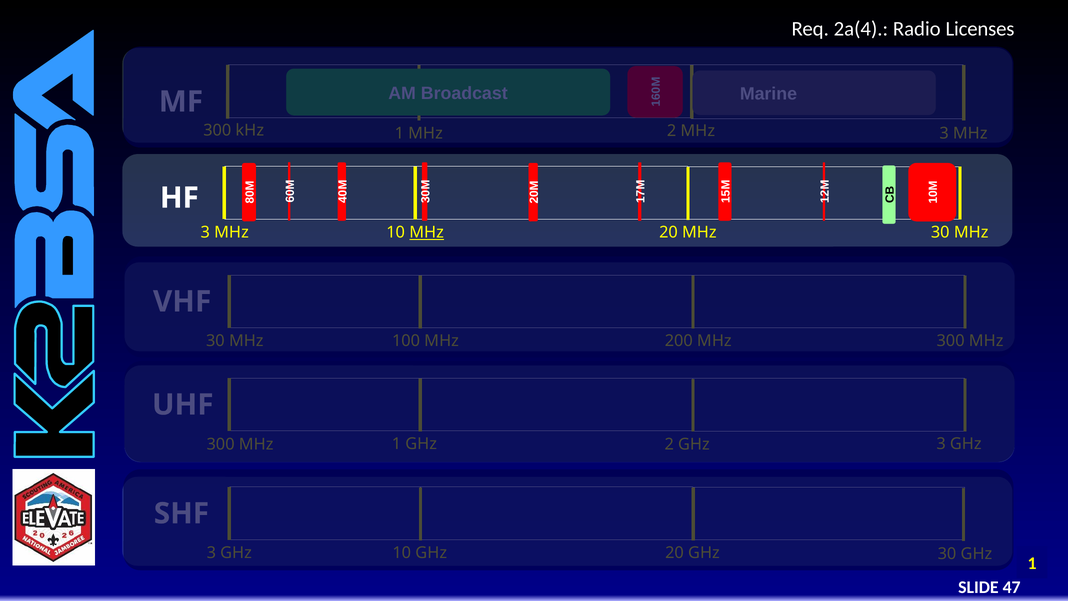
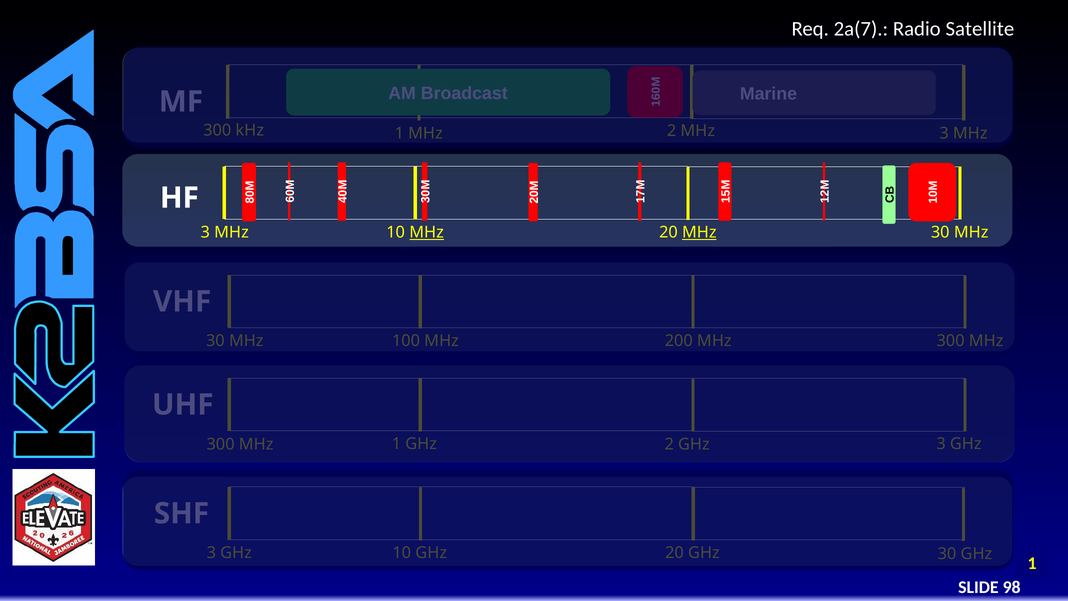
2a(4: 2a(4 -> 2a(7
Licenses: Licenses -> Satellite
MHz at (699, 232) underline: none -> present
47: 47 -> 98
